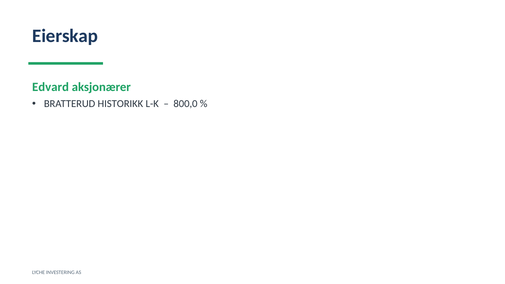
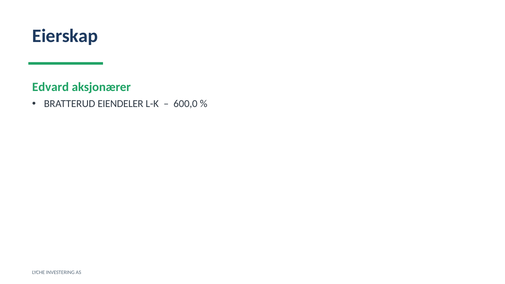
HISTORIKK: HISTORIKK -> EIENDELER
800,0: 800,0 -> 600,0
